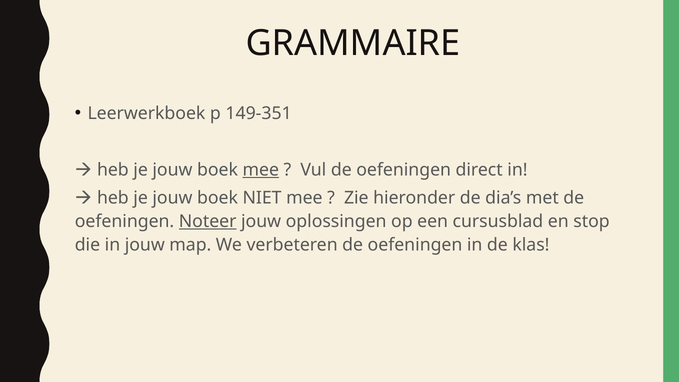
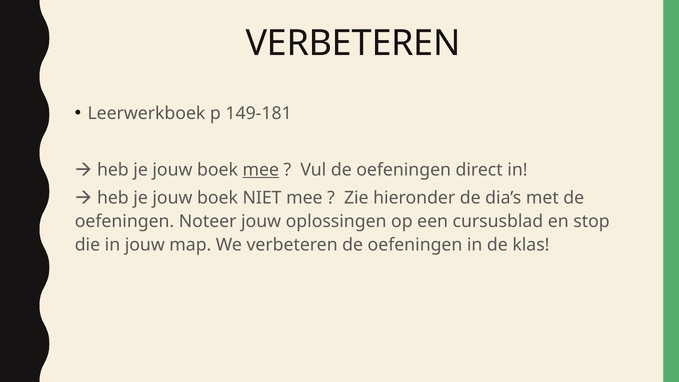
GRAMMAIRE at (353, 43): GRAMMAIRE -> VERBETEREN
149-351: 149-351 -> 149-181
Noteer underline: present -> none
